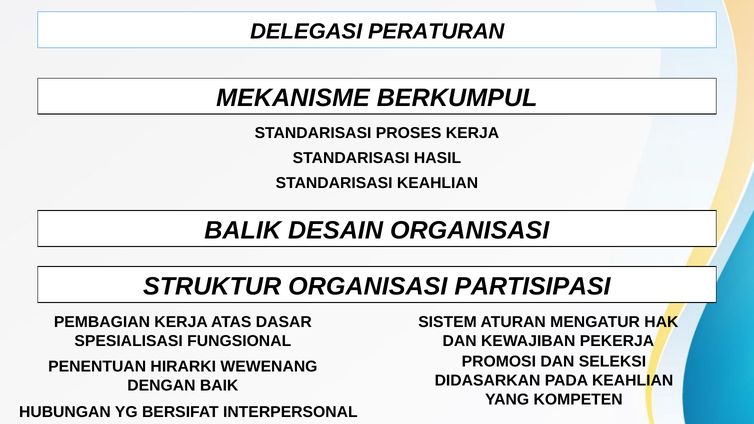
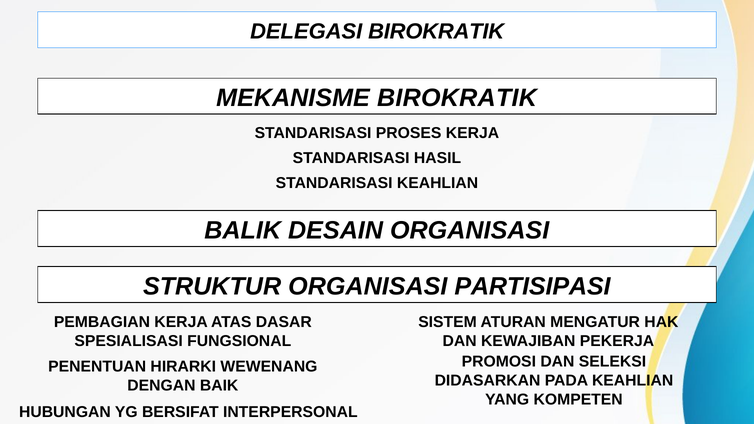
DELEGASI PERATURAN: PERATURAN -> BIROKRATIK
MEKANISME BERKUMPUL: BERKUMPUL -> BIROKRATIK
